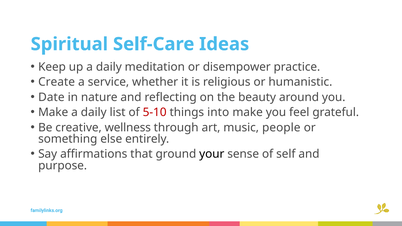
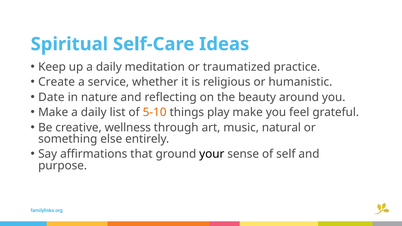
disempower: disempower -> traumatized
5-10 colour: red -> orange
into: into -> play
people: people -> natural
